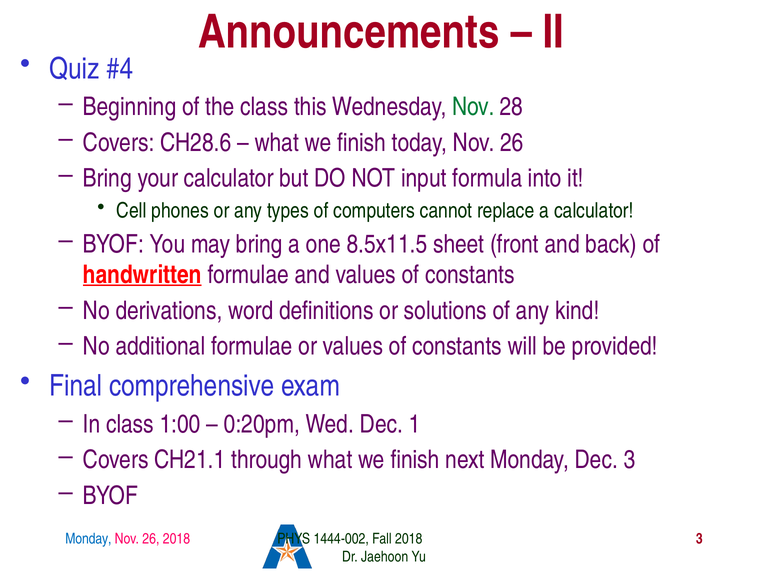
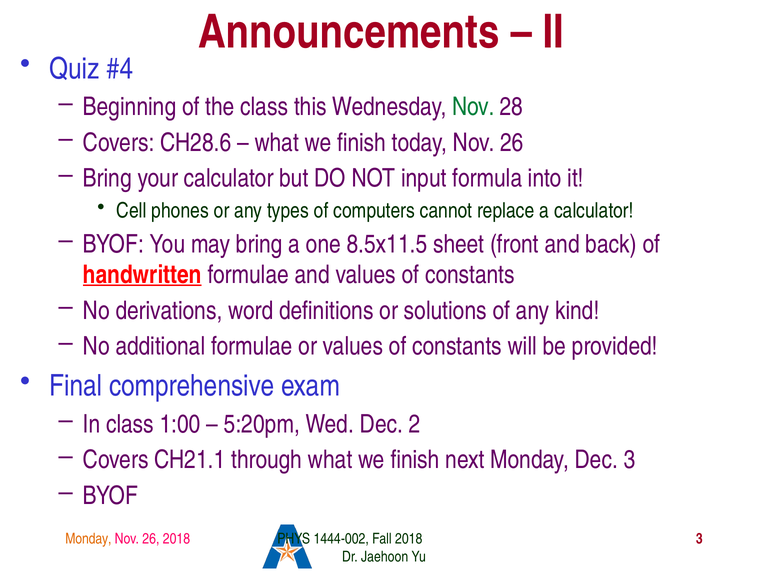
0:20pm: 0:20pm -> 5:20pm
1: 1 -> 2
Monday at (88, 539) colour: blue -> orange
